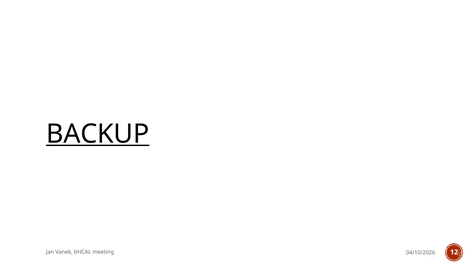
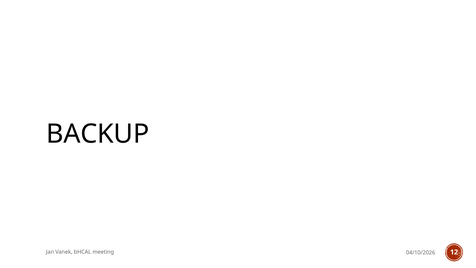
BACKUP underline: present -> none
